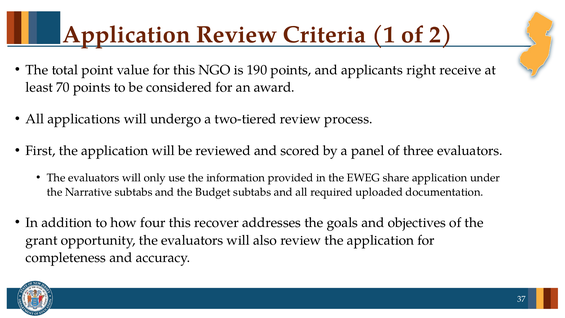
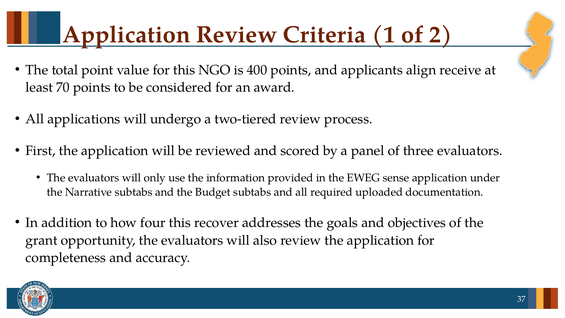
190: 190 -> 400
right: right -> align
share: share -> sense
